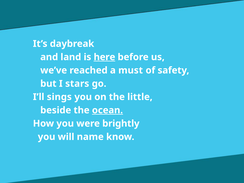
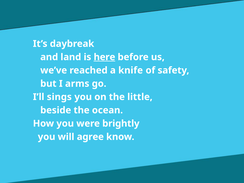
must: must -> knife
stars: stars -> arms
ocean underline: present -> none
name: name -> agree
